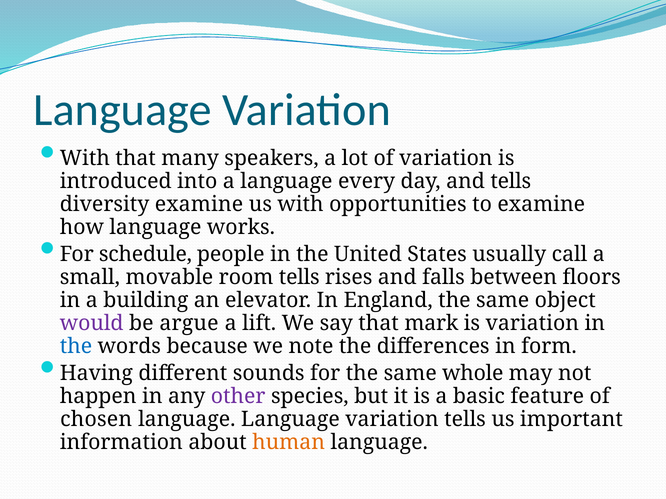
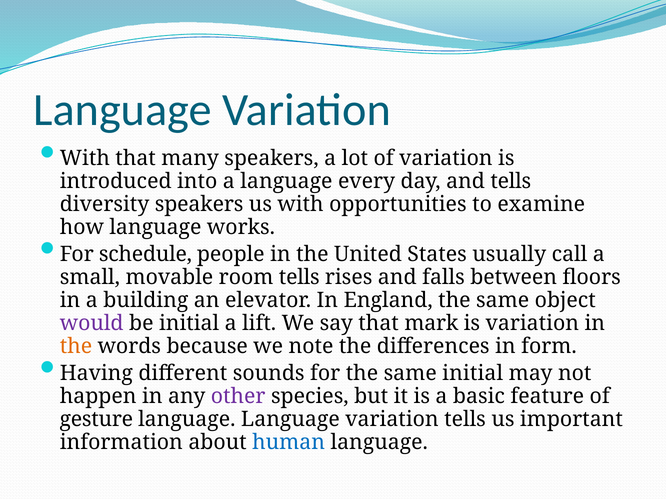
diversity examine: examine -> speakers
be argue: argue -> initial
the at (76, 347) colour: blue -> orange
same whole: whole -> initial
chosen: chosen -> gesture
human colour: orange -> blue
